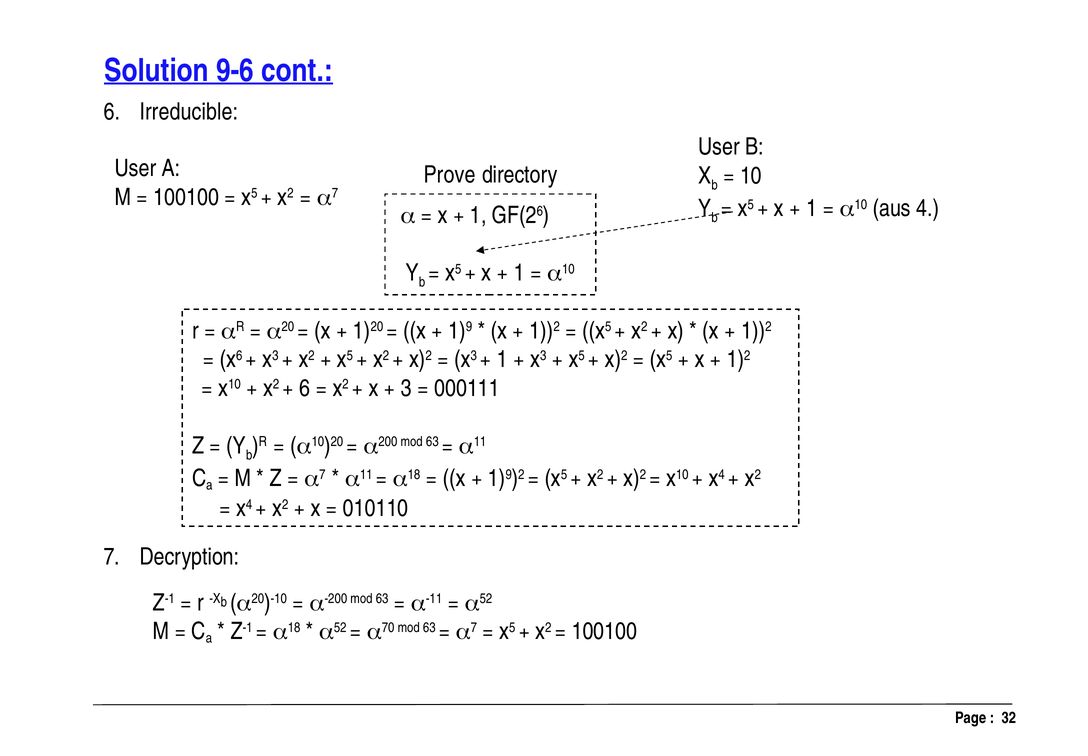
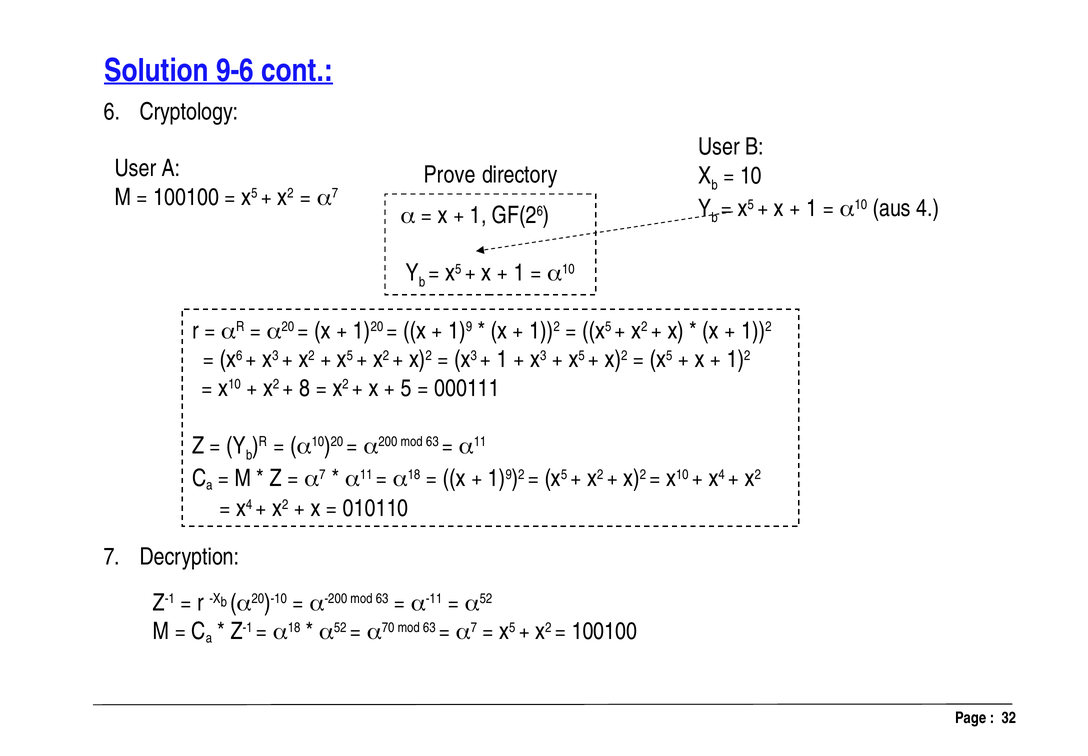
Irreducible: Irreducible -> Cryptology
6 at (305, 388): 6 -> 8
3: 3 -> 5
